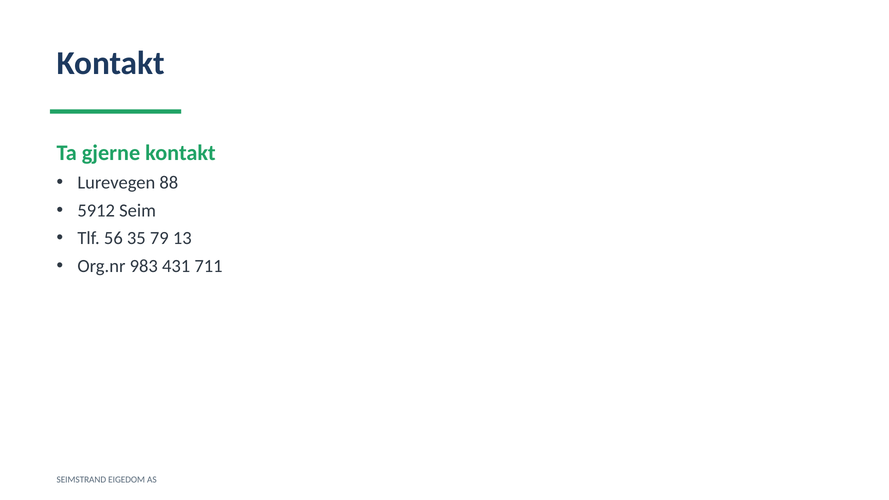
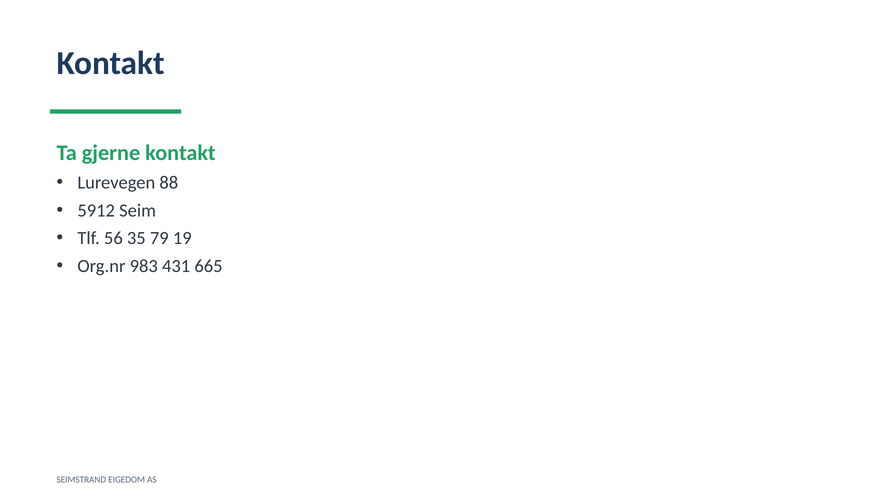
13: 13 -> 19
711: 711 -> 665
